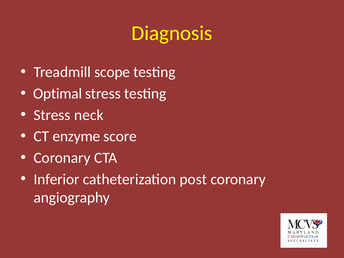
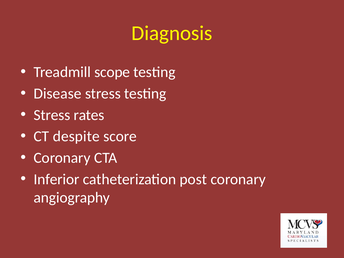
Optimal: Optimal -> Disease
neck: neck -> rates
enzyme: enzyme -> despite
